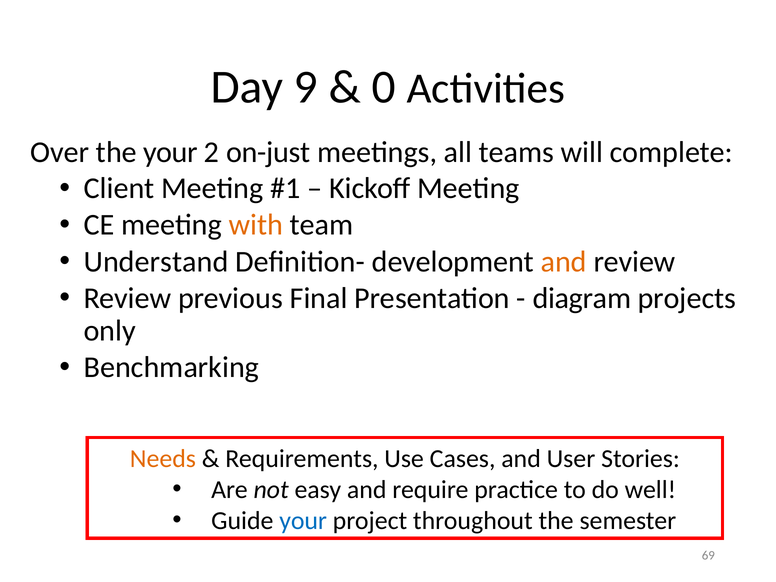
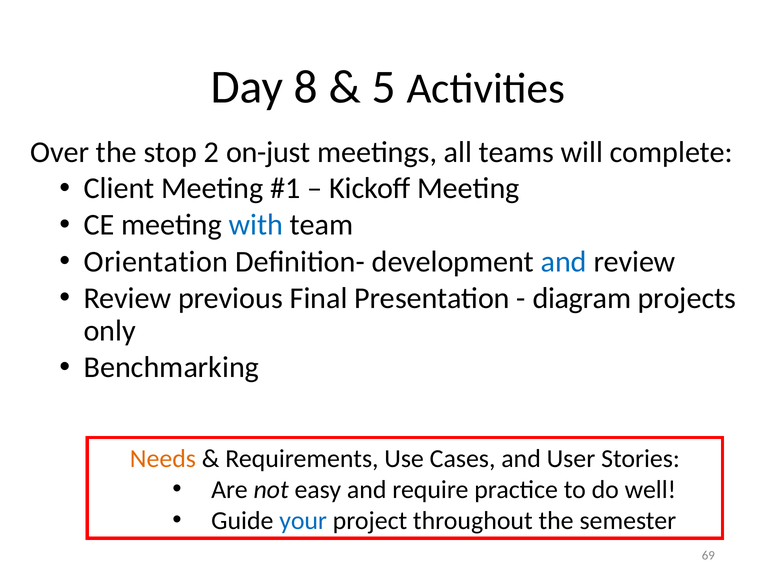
9: 9 -> 8
0: 0 -> 5
the your: your -> stop
with colour: orange -> blue
Understand: Understand -> Orientation
and at (564, 262) colour: orange -> blue
